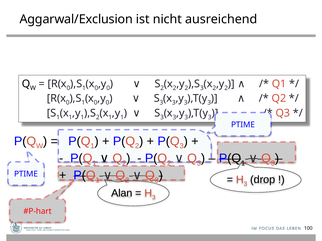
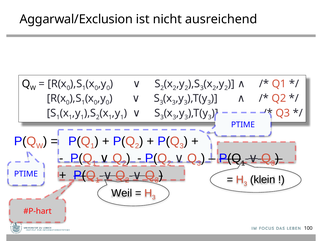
drop: drop -> klein
Alan: Alan -> Weil
